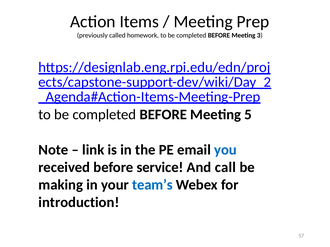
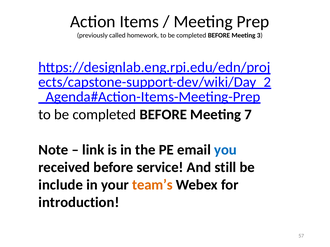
5: 5 -> 7
call: call -> still
making: making -> include
team’s colour: blue -> orange
